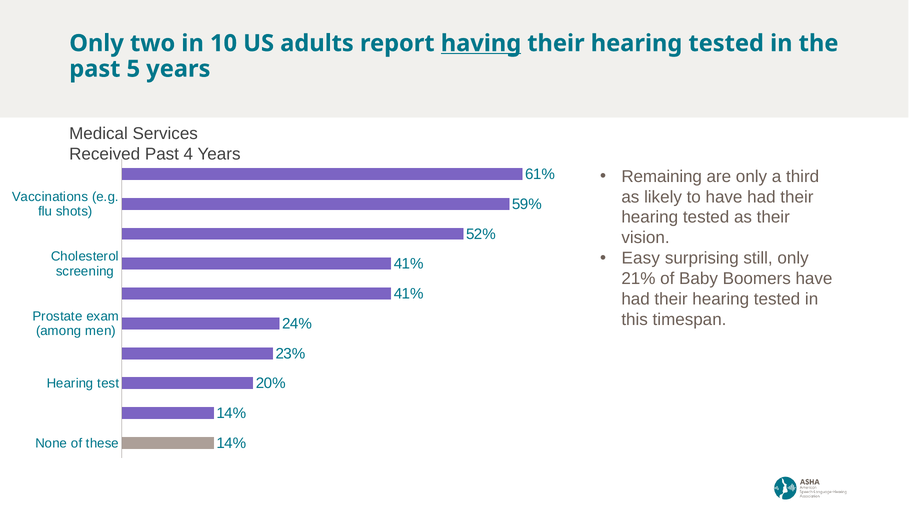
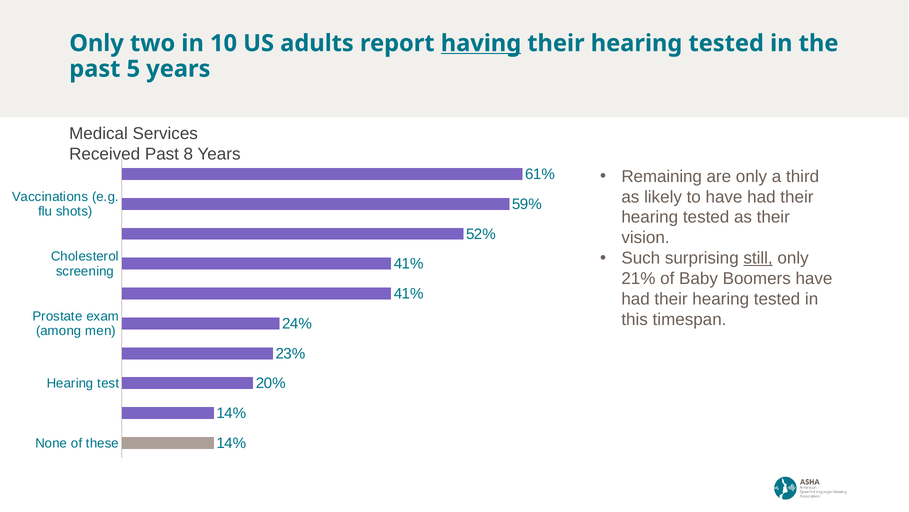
4: 4 -> 8
Easy: Easy -> Such
still underline: none -> present
